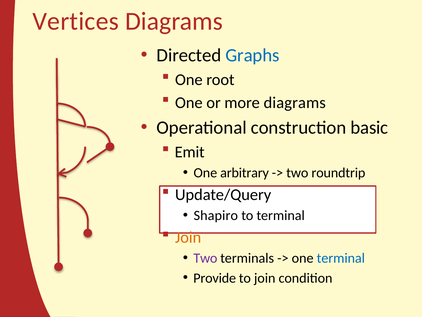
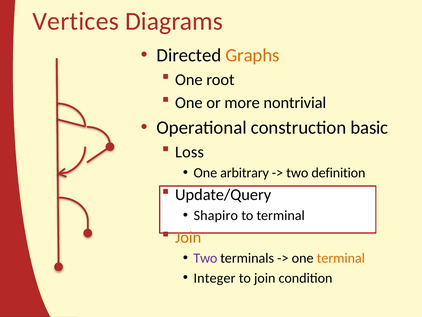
Graphs colour: blue -> orange
more diagrams: diagrams -> nontrivial
Emit: Emit -> Loss
roundtrip: roundtrip -> definition
terminal at (341, 258) colour: blue -> orange
Provide: Provide -> Integer
